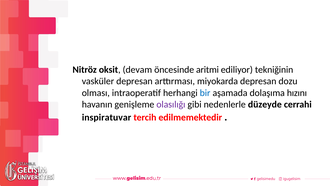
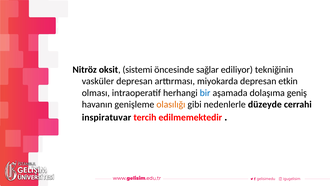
devam: devam -> sistemi
aritmi: aritmi -> sağlar
dozu: dozu -> etkin
hızını: hızını -> geniş
olasılığı colour: purple -> orange
